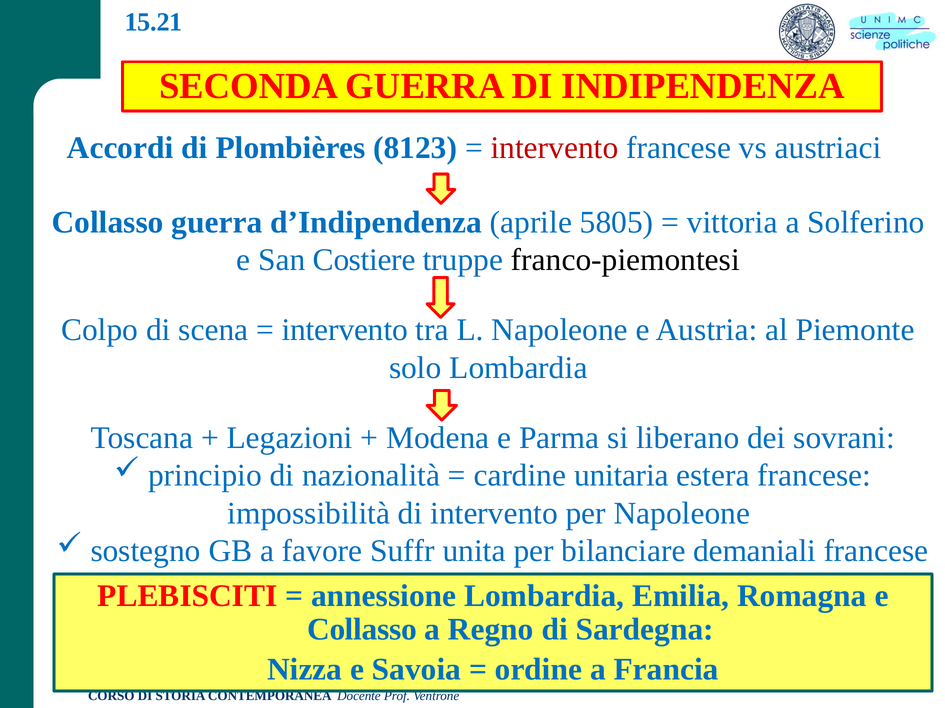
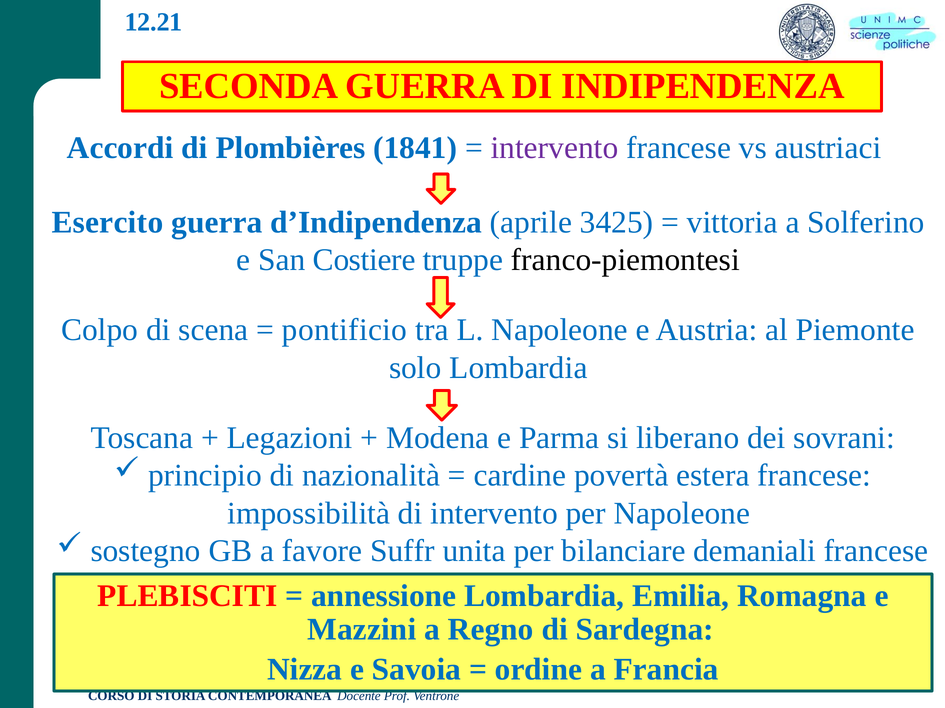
15.21: 15.21 -> 12.21
8123: 8123 -> 1841
intervento at (555, 148) colour: red -> purple
Collasso at (108, 223): Collasso -> Esercito
5805: 5805 -> 3425
intervento at (345, 330): intervento -> pontificio
unitaria: unitaria -> povertà
Collasso at (362, 630): Collasso -> Mazzini
